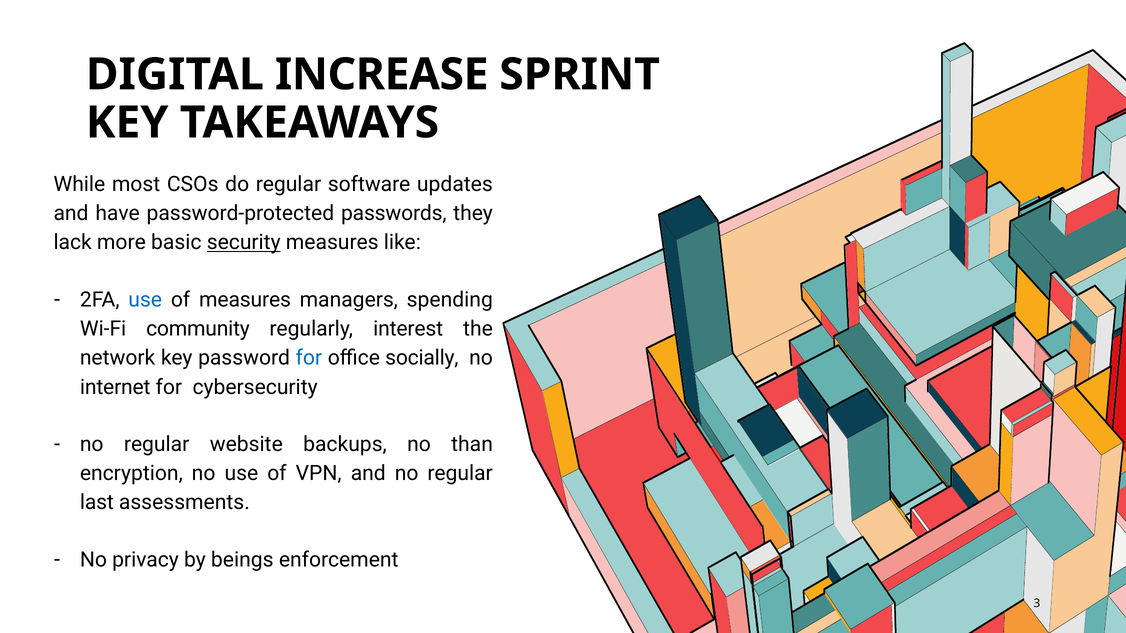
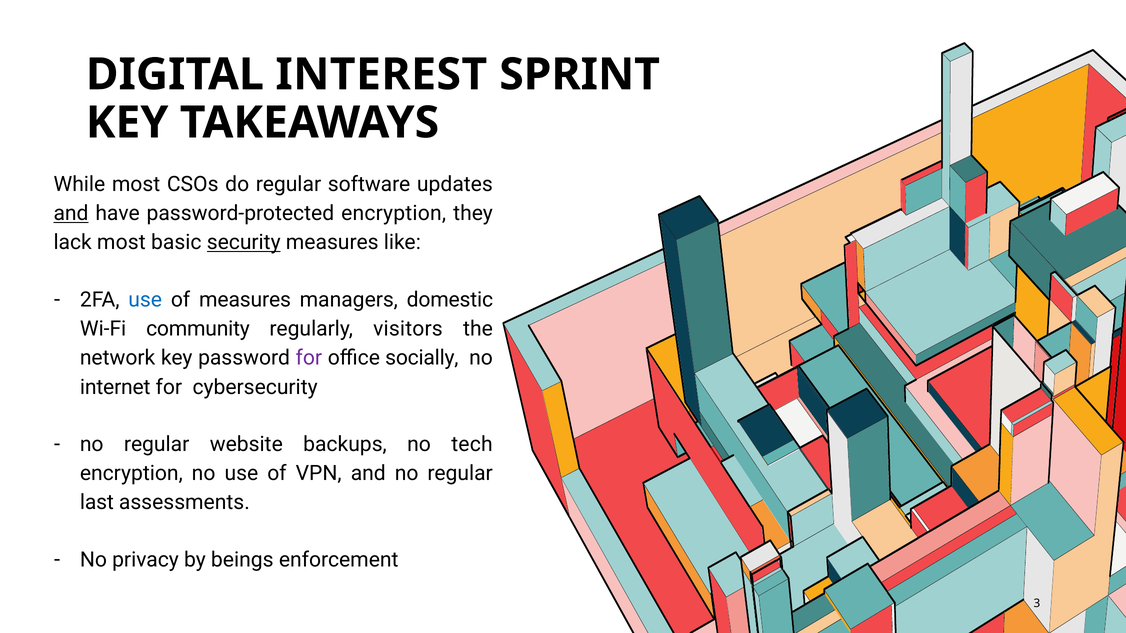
INCREASE: INCREASE -> INTEREST
and at (71, 214) underline: none -> present
password-protected passwords: passwords -> encryption
lack more: more -> most
spending: spending -> domestic
interest: interest -> visitors
for at (309, 358) colour: blue -> purple
than: than -> tech
